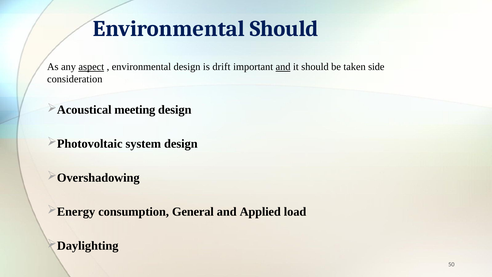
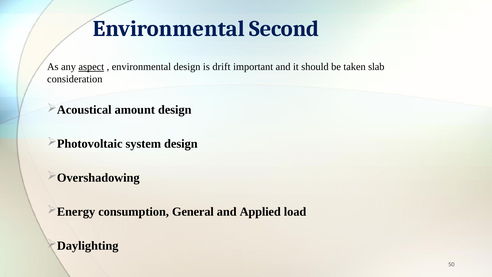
Environmental Should: Should -> Second
and at (283, 67) underline: present -> none
side: side -> slab
meeting: meeting -> amount
